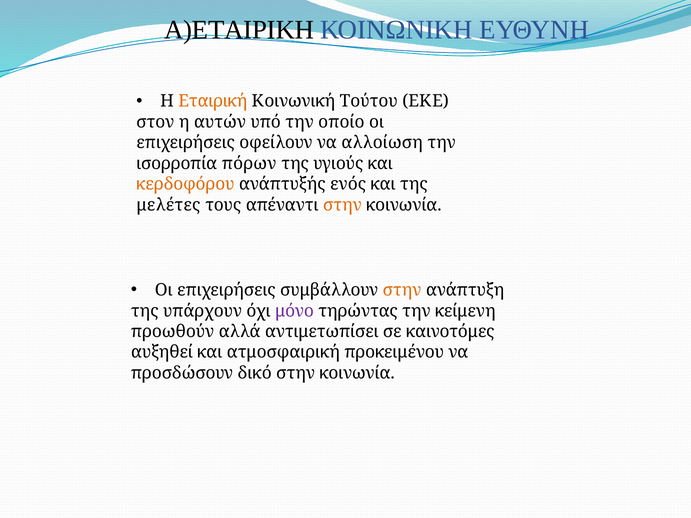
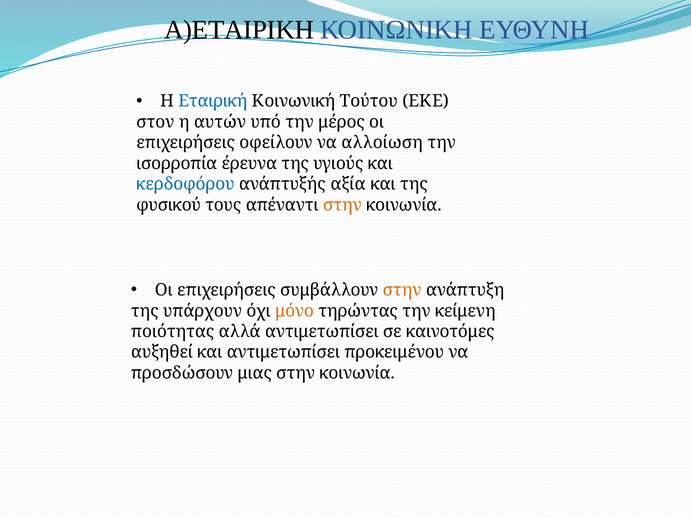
Εταιρική colour: orange -> blue
οποίο: οποίο -> μέρος
πόρων: πόρων -> έρευνα
κερδοφόρου colour: orange -> blue
ενός: ενός -> αξία
μελέτες: μελέτες -> φυσικού
μόνο colour: purple -> orange
προωθούν: προωθούν -> ποιότητας
και ατμοσφαιρική: ατμοσφαιρική -> αντιμετωπίσει
δικό: δικό -> μιας
